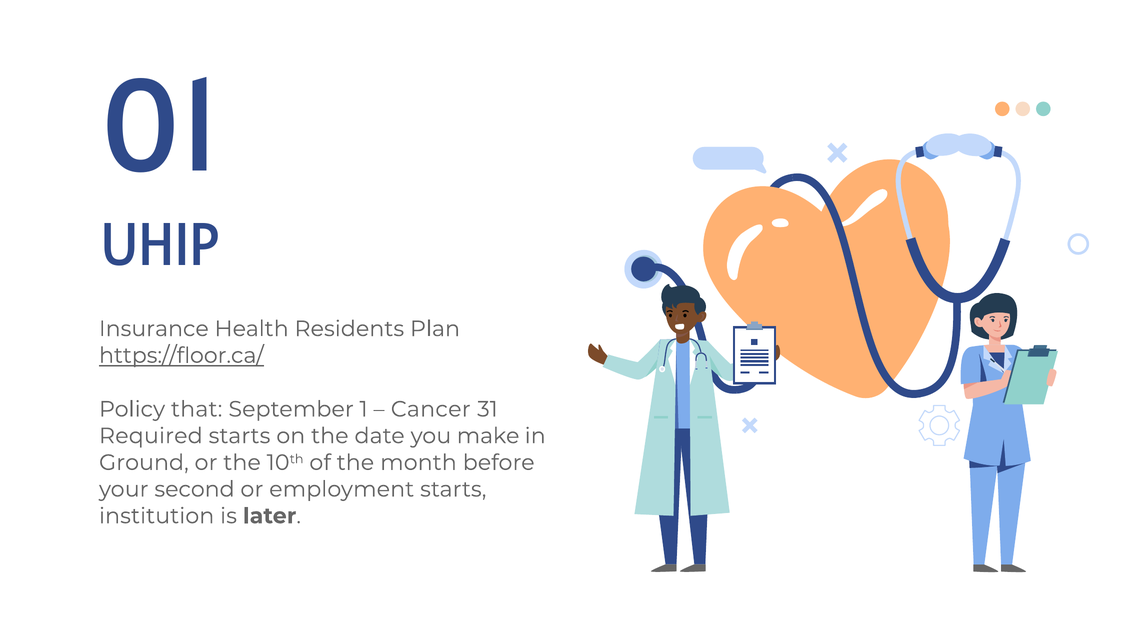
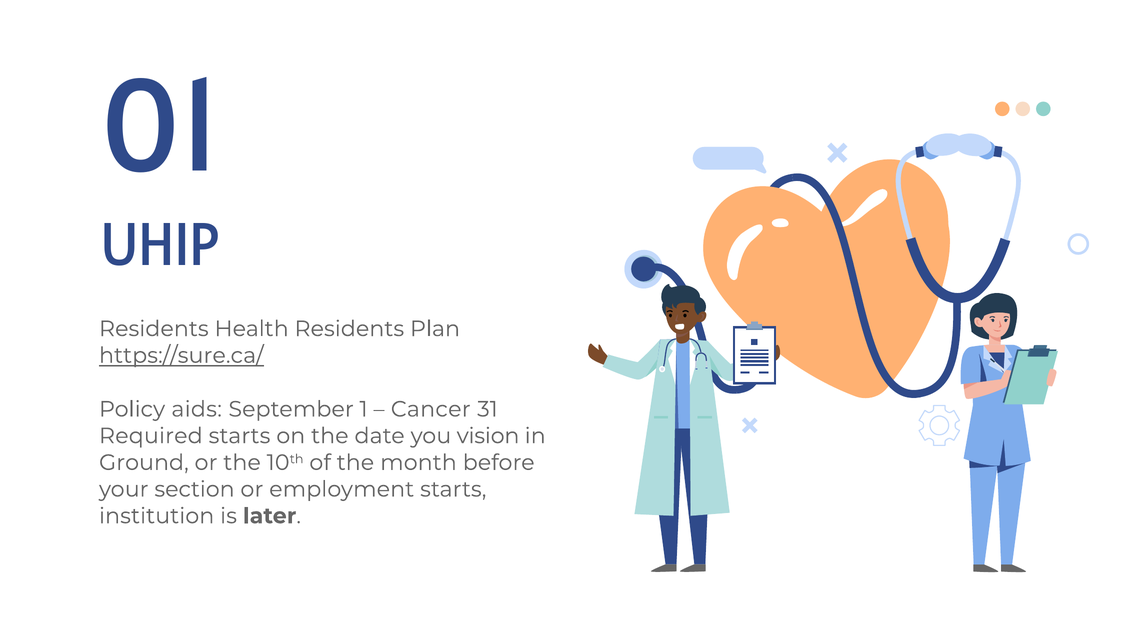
Insurance at (154, 329): Insurance -> Residents
https://floor.ca/: https://floor.ca/ -> https://sure.ca/
that: that -> aids
make: make -> vision
second: second -> section
